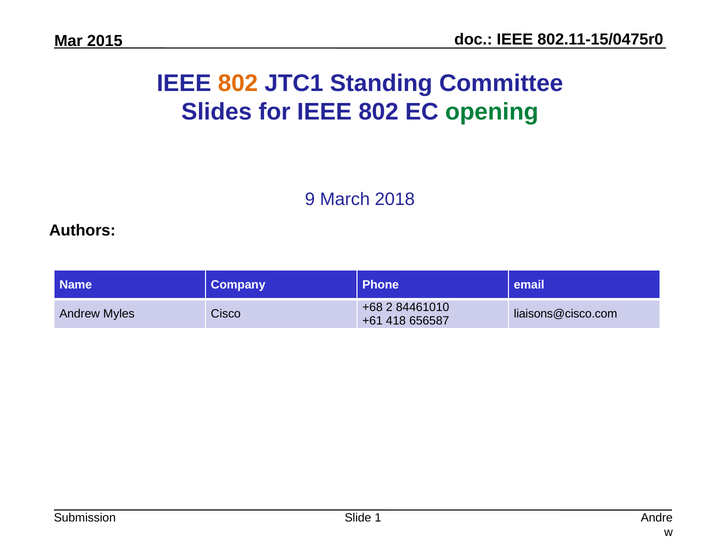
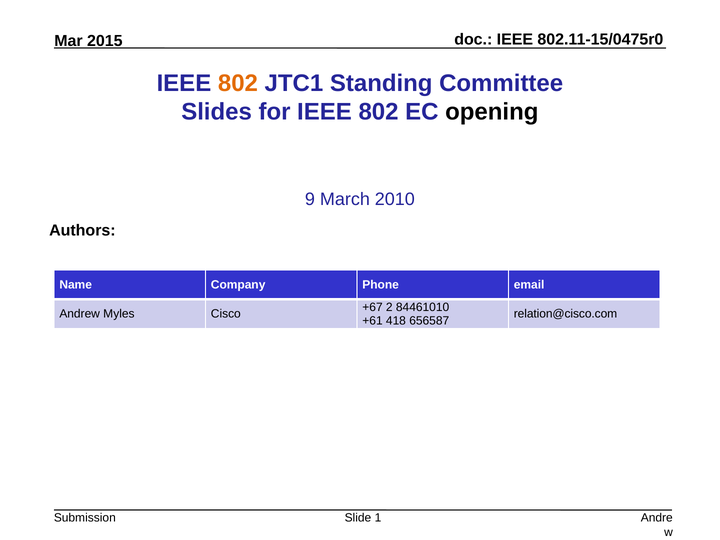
opening colour: green -> black
2018: 2018 -> 2010
+68: +68 -> +67
liaisons@cisco.com: liaisons@cisco.com -> relation@cisco.com
